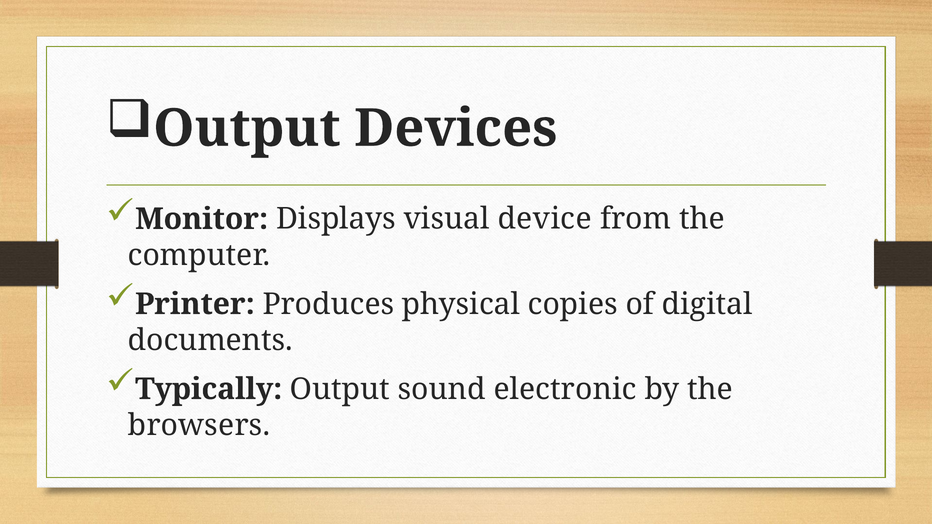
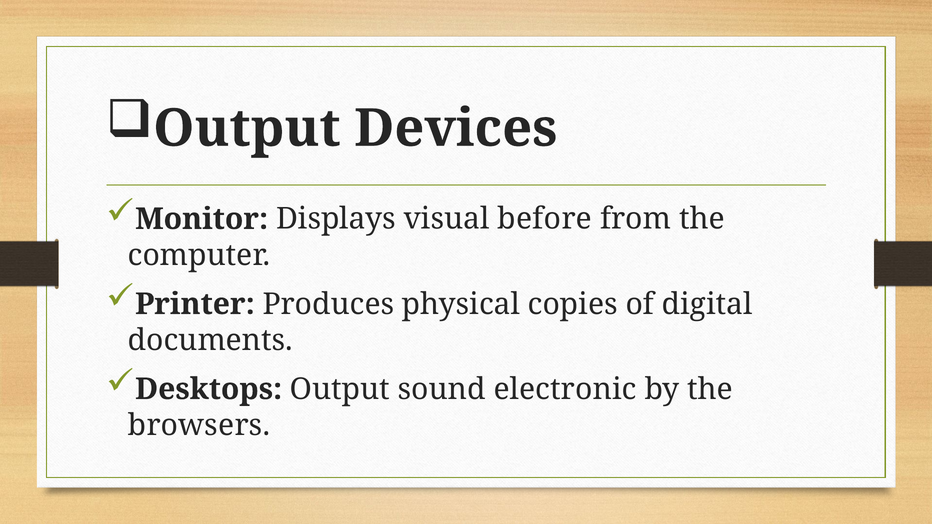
device: device -> before
Typically: Typically -> Desktops
